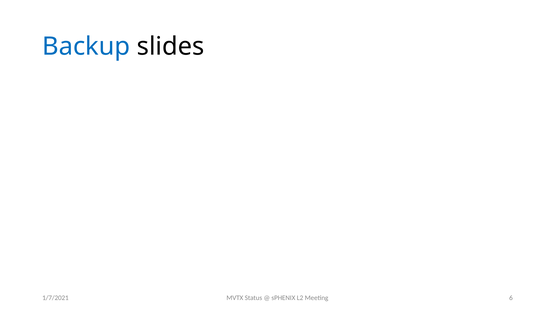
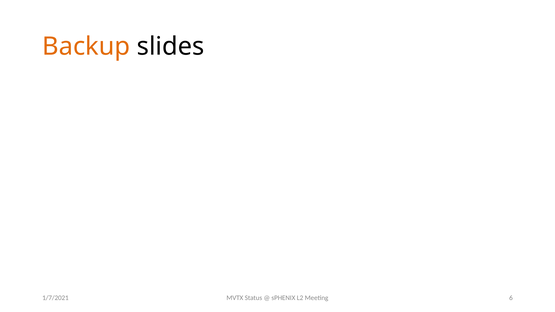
Backup colour: blue -> orange
